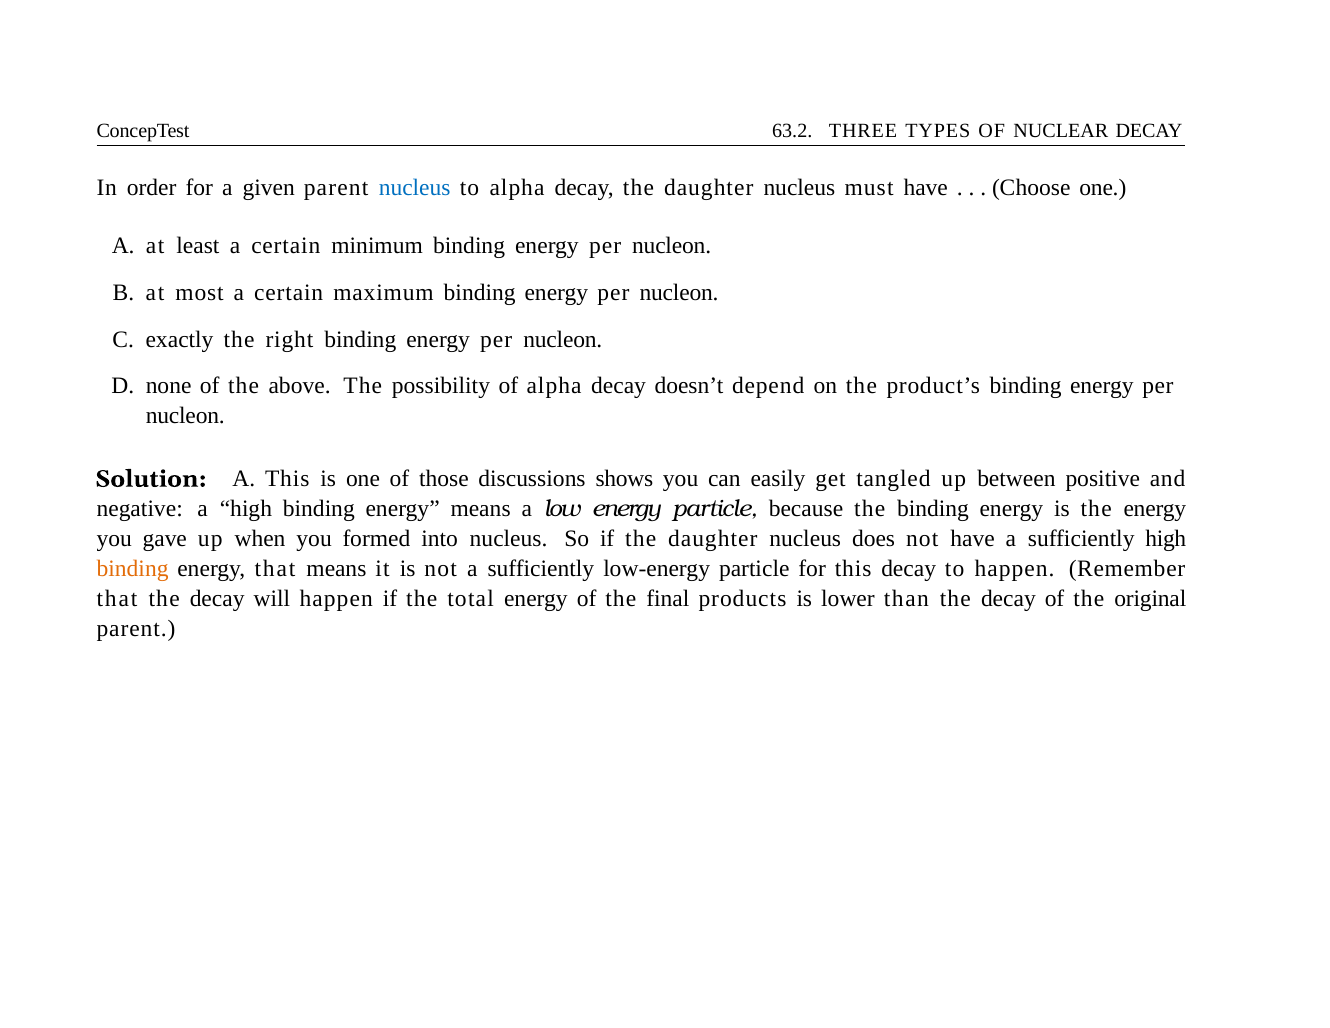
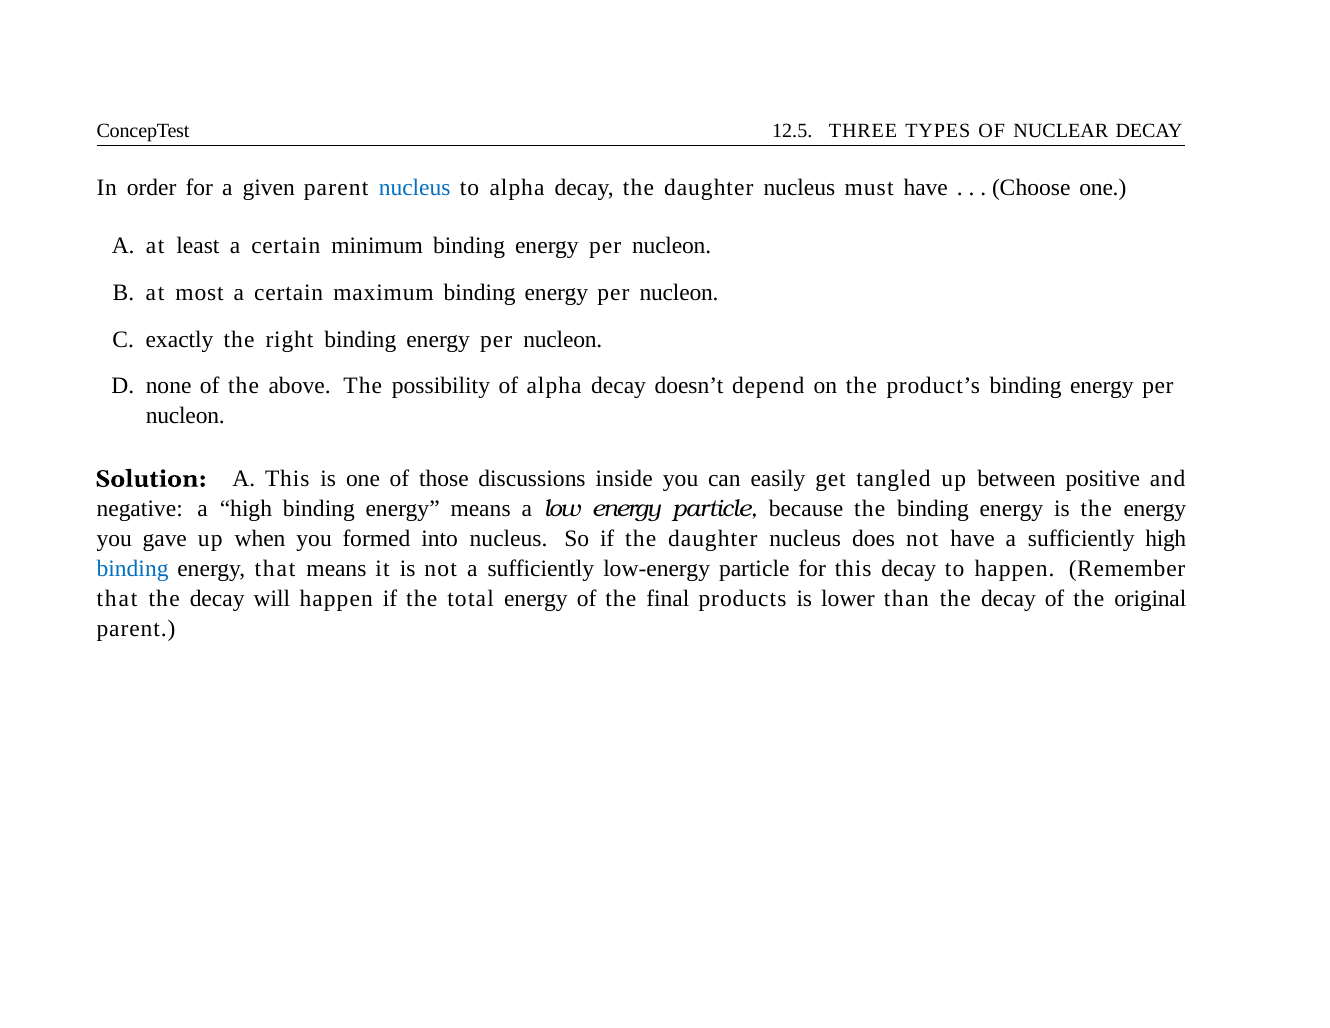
63.2: 63.2 -> 12.5
shows: shows -> inside
binding at (133, 569) colour: orange -> blue
